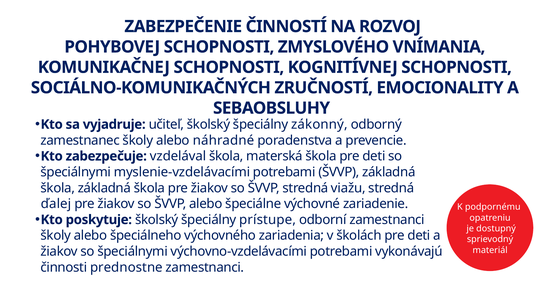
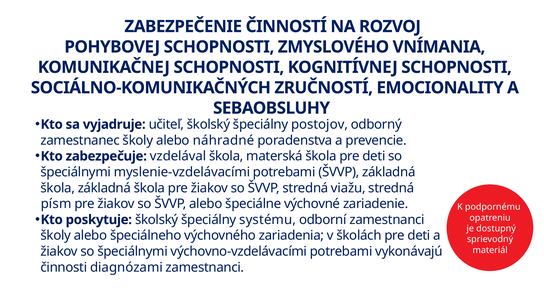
zákonný: zákonný -> postojov
ďalej: ďalej -> písm
prístupe: prístupe -> systému
prednostne: prednostne -> diagnózami
